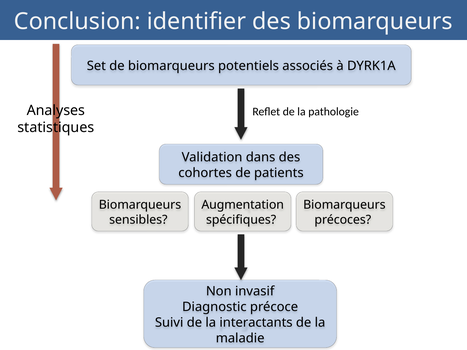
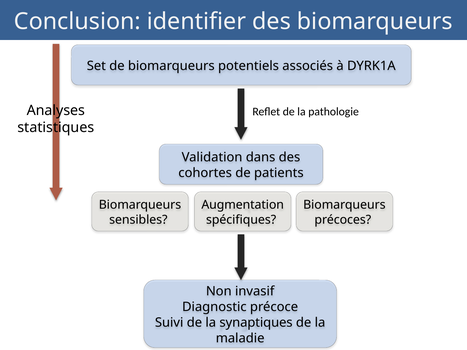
interactants: interactants -> synaptiques
